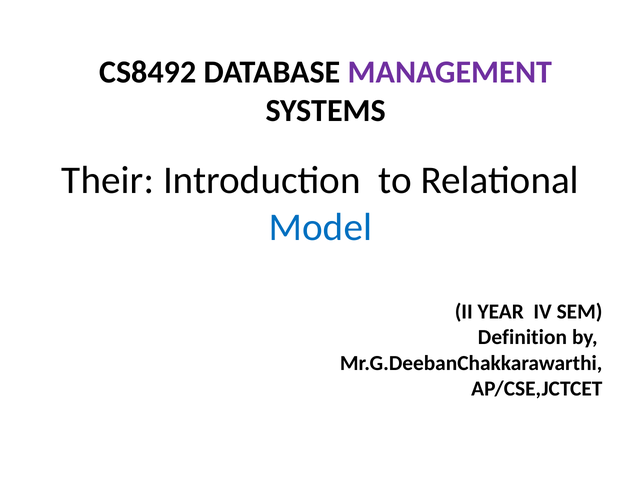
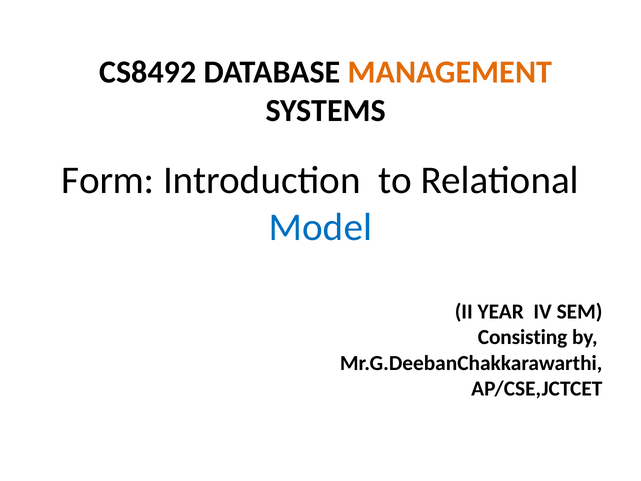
MANAGEMENT colour: purple -> orange
Their: Their -> Form
Definition: Definition -> Consisting
